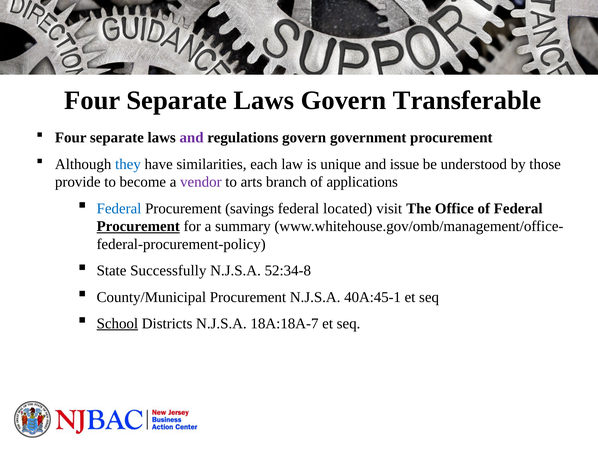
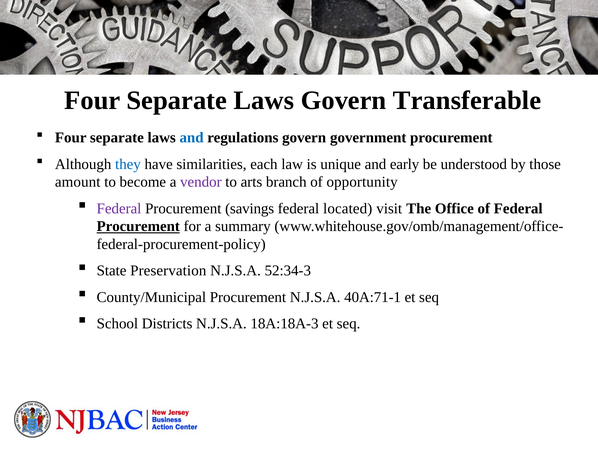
and at (192, 138) colour: purple -> blue
issue: issue -> early
provide: provide -> amount
applications: applications -> opportunity
Federal at (119, 208) colour: blue -> purple
Successfully: Successfully -> Preservation
52:34-8: 52:34-8 -> 52:34-3
40A:45-1: 40A:45-1 -> 40A:71-1
School underline: present -> none
18A:18A-7: 18A:18A-7 -> 18A:18A-3
